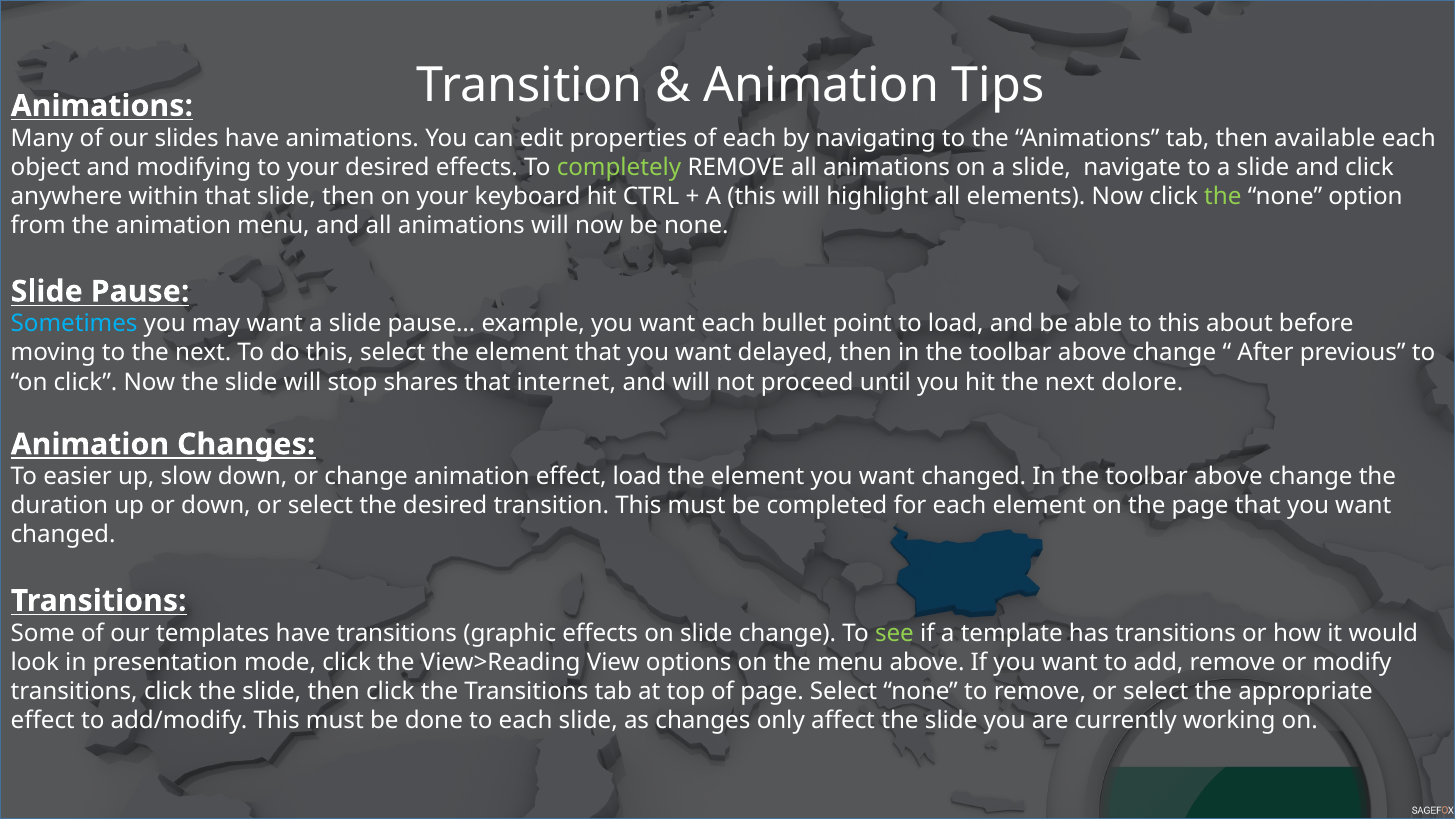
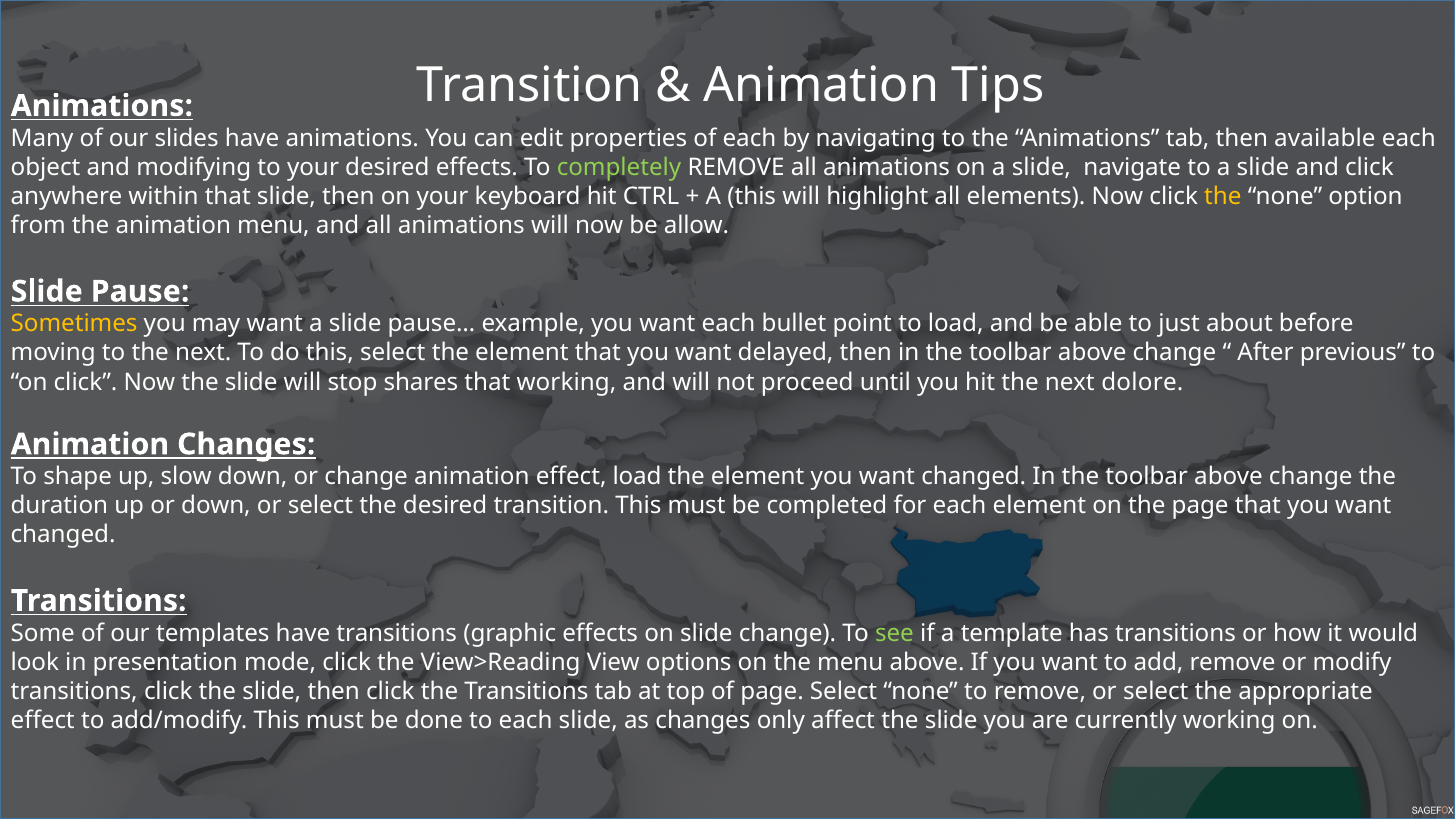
the at (1223, 196) colour: light green -> yellow
be none: none -> allow
Sometimes colour: light blue -> yellow
to this: this -> just
that internet: internet -> working
easier: easier -> shape
